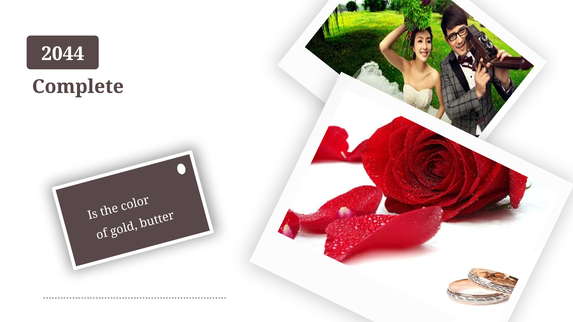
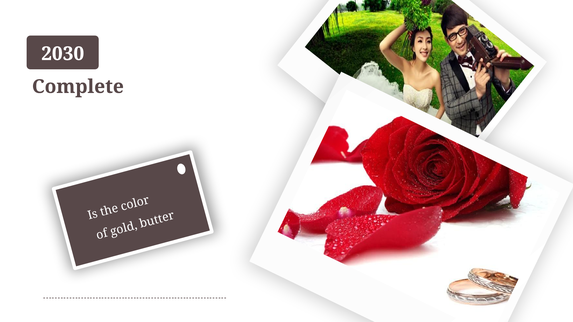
2044: 2044 -> 2030
